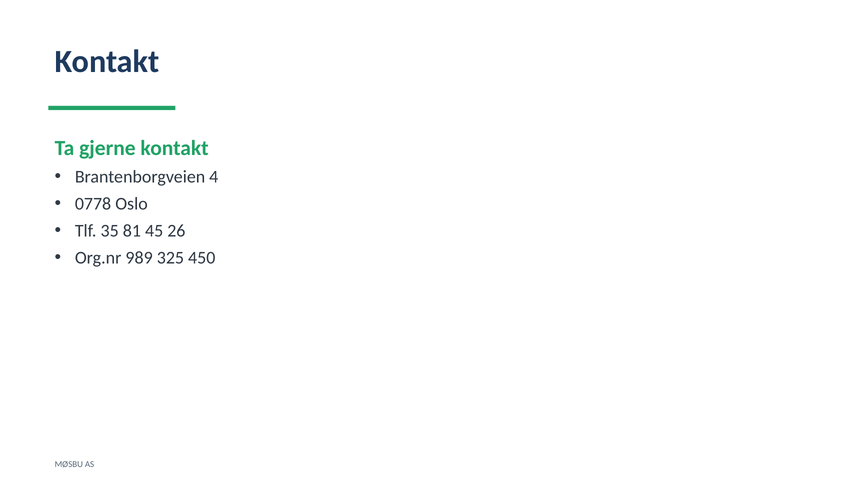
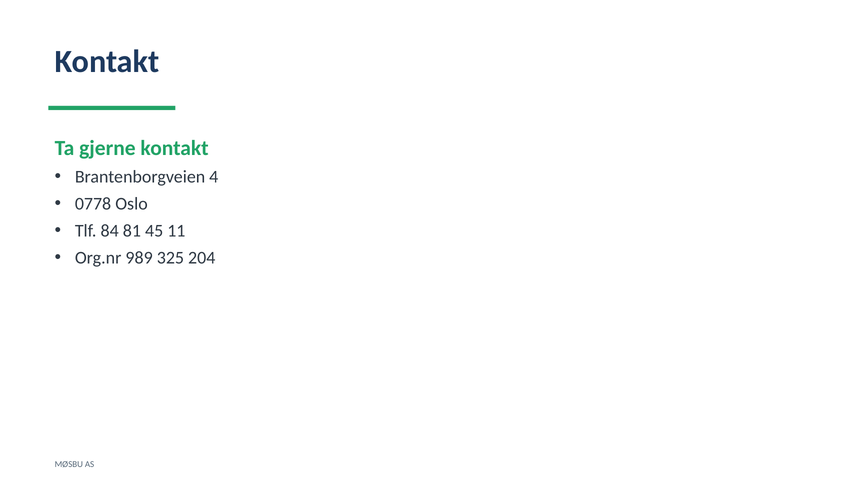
35: 35 -> 84
26: 26 -> 11
450: 450 -> 204
